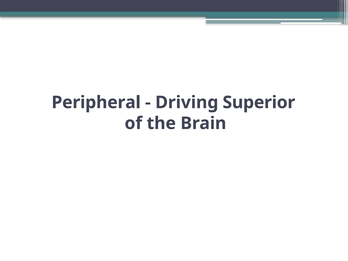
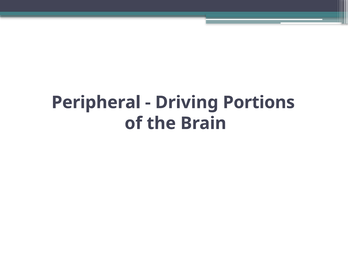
Superior: Superior -> Portions
